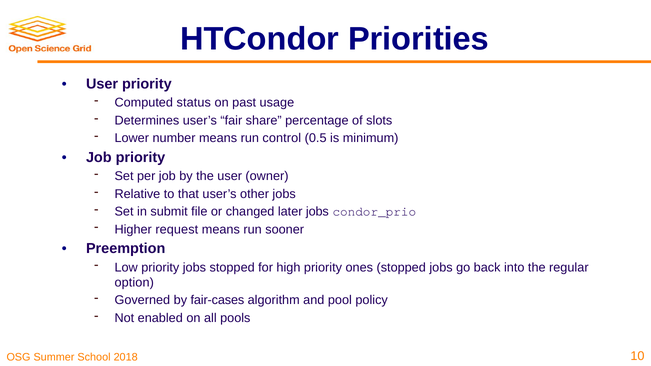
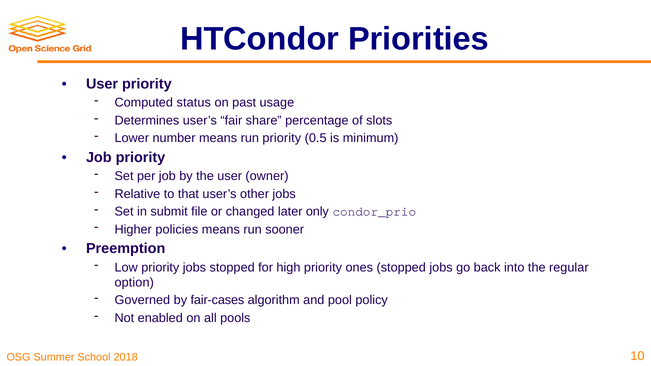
run control: control -> priority
later jobs: jobs -> only
request: request -> policies
